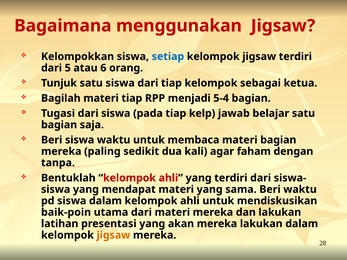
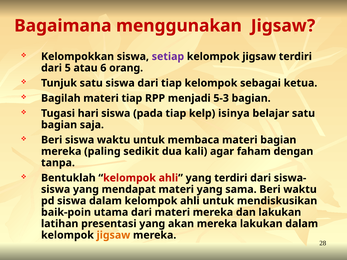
setiap colour: blue -> purple
5-4: 5-4 -> 5-3
Tugasi dari: dari -> hari
jawab: jawab -> isinya
